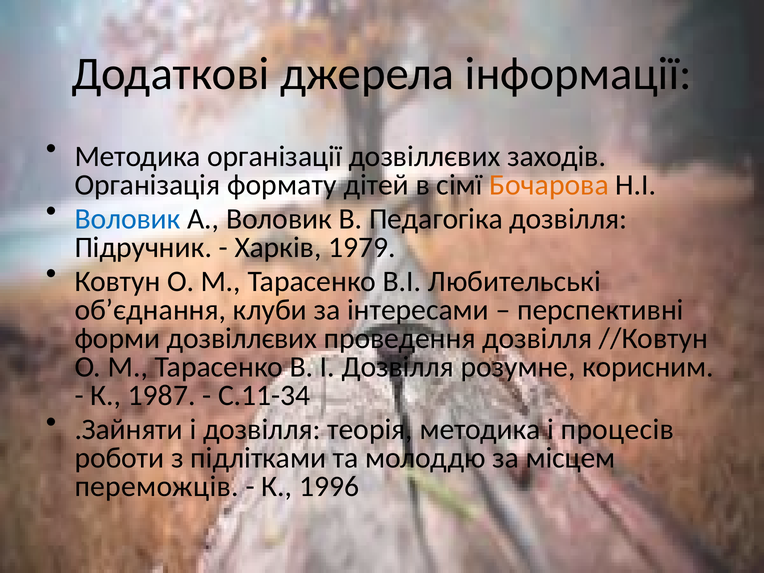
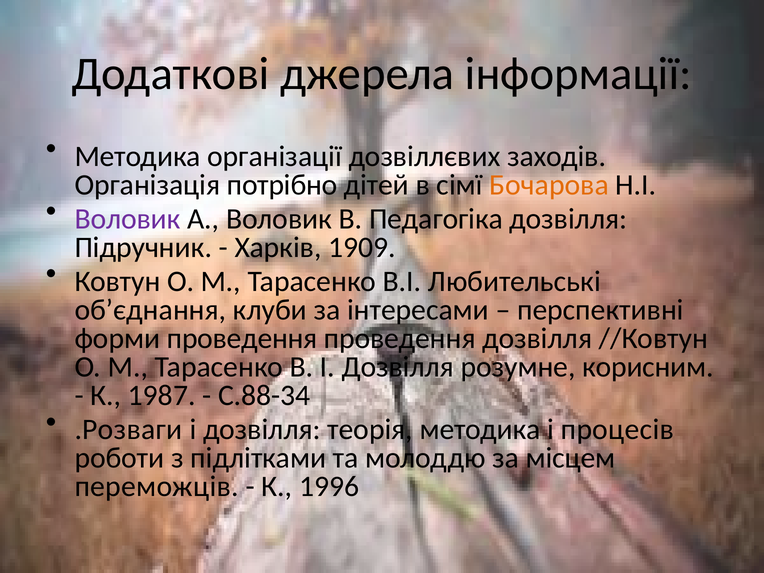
формату: формату -> потрібно
Воловик at (128, 219) colour: blue -> purple
1979: 1979 -> 1909
форми дозвіллєвих: дозвіллєвих -> проведення
С.11-34: С.11-34 -> С.88-34
.Зайняти: .Зайняти -> .Розваги
